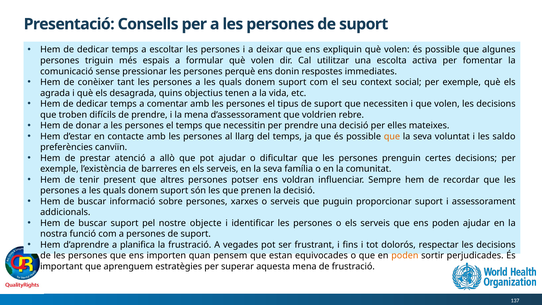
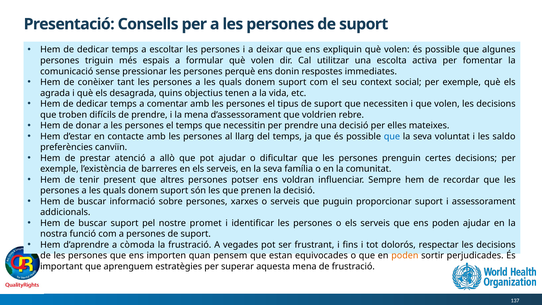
que at (392, 136) colour: orange -> blue
objecte: objecte -> promet
planifica: planifica -> còmoda
